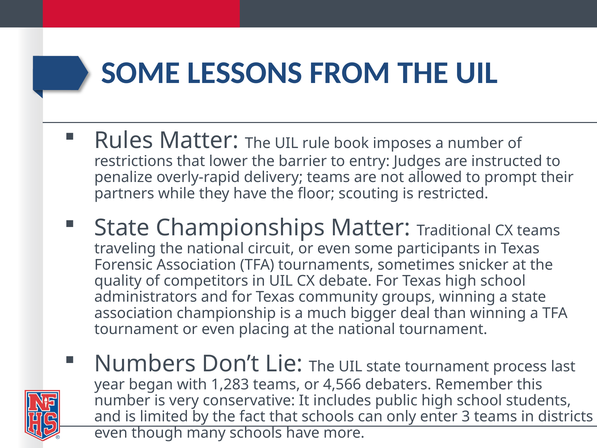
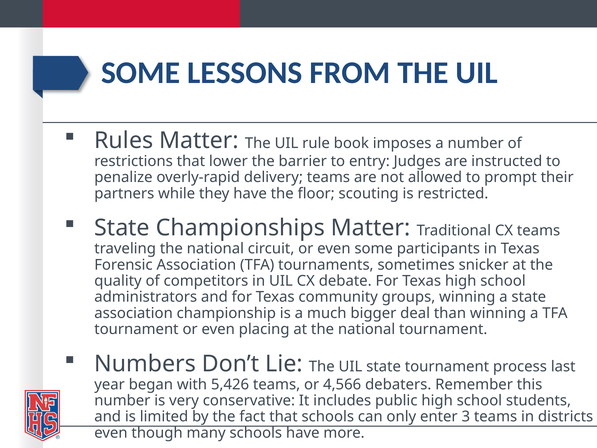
1,283: 1,283 -> 5,426
